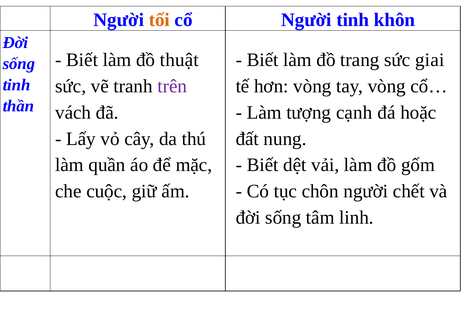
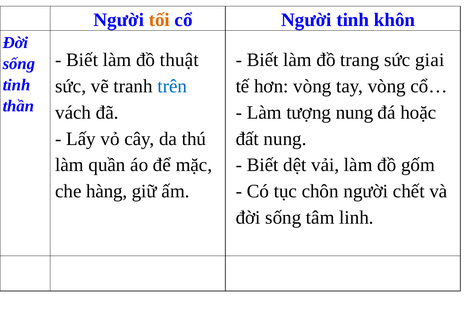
trên colour: purple -> blue
tượng cạnh: cạnh -> nung
cuộc: cuộc -> hàng
